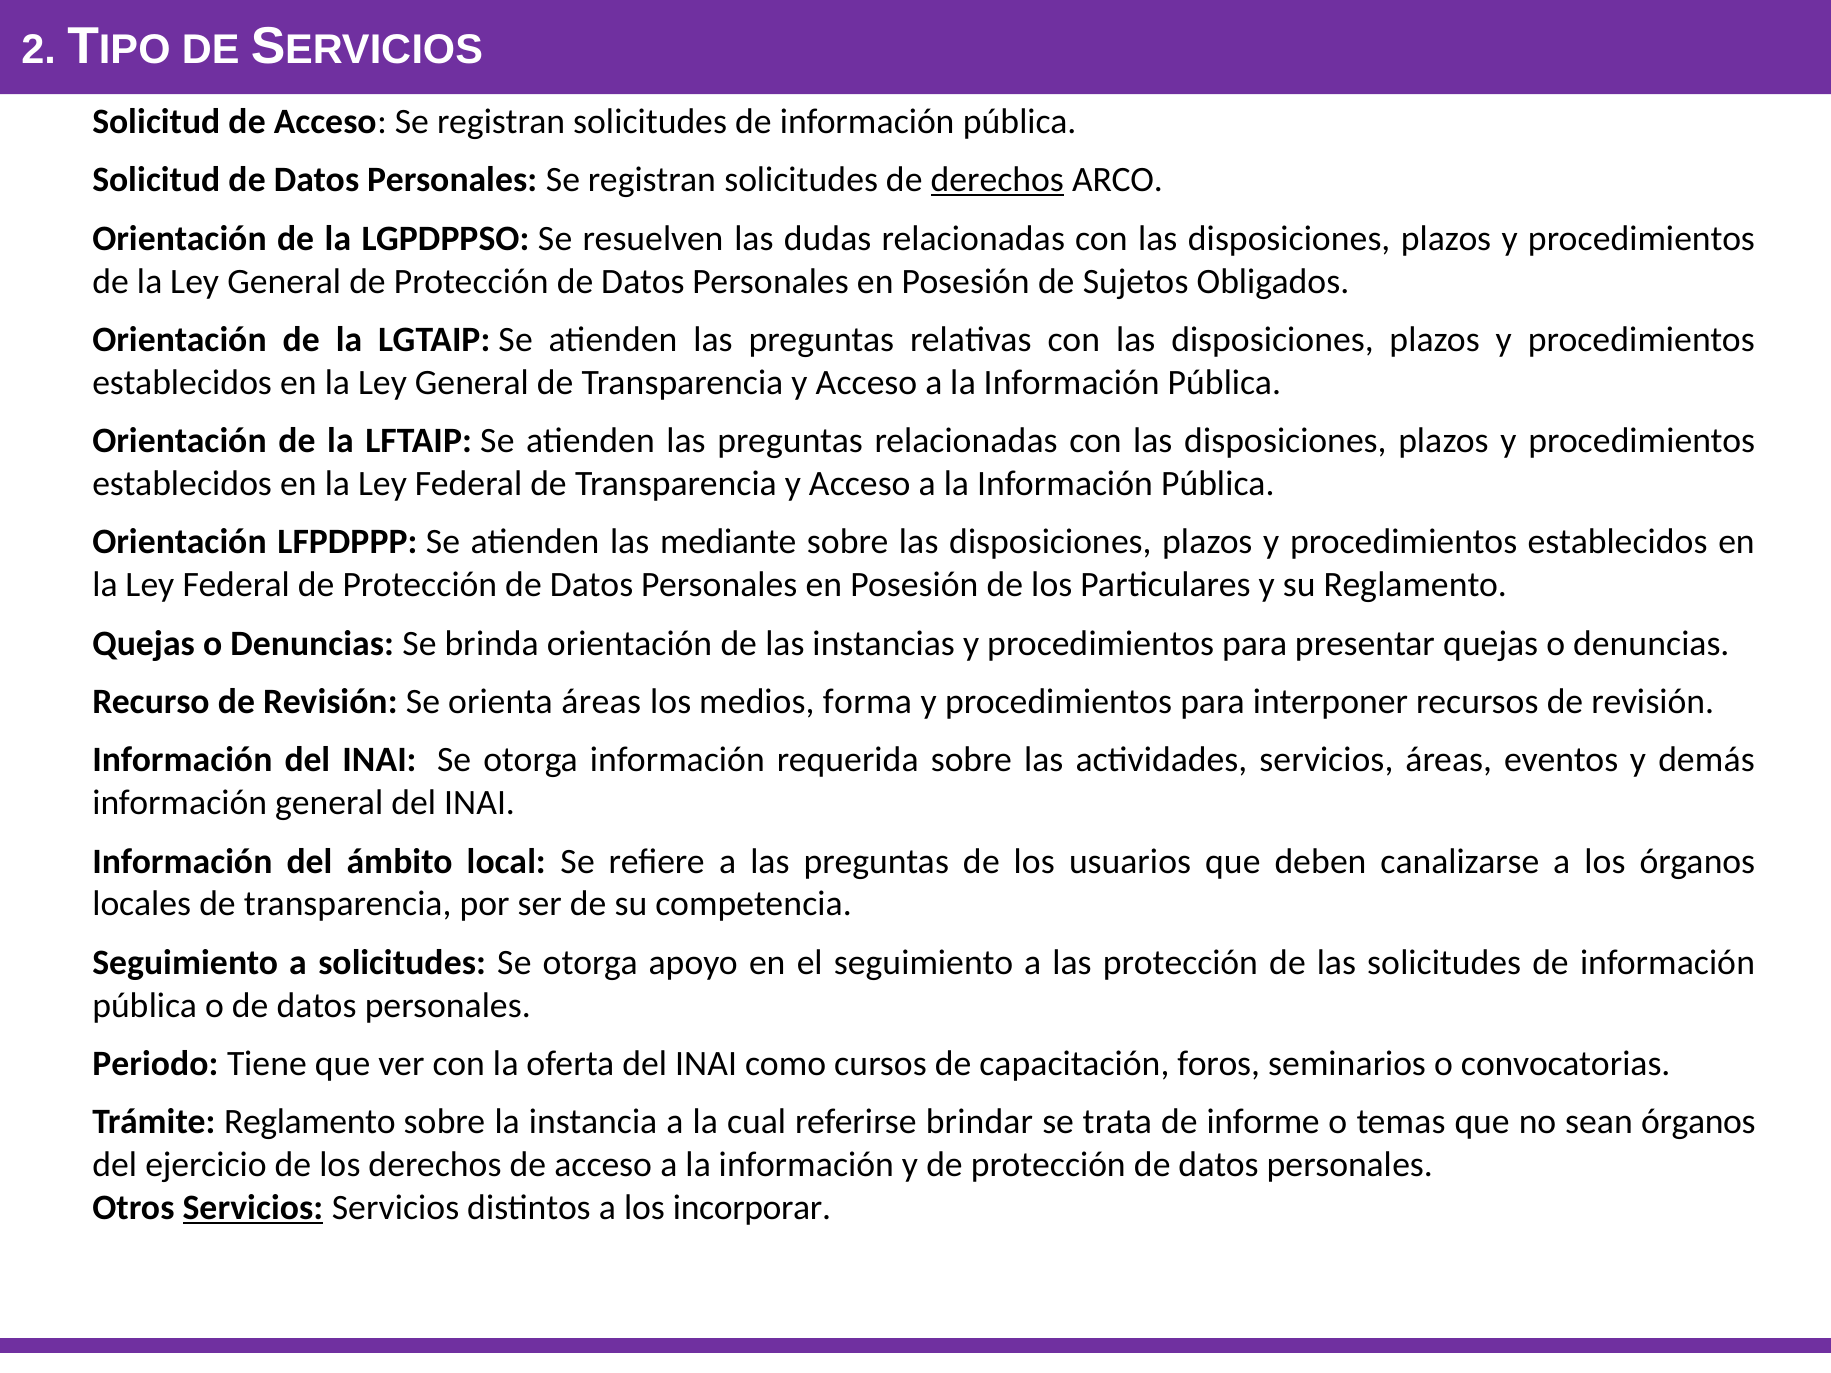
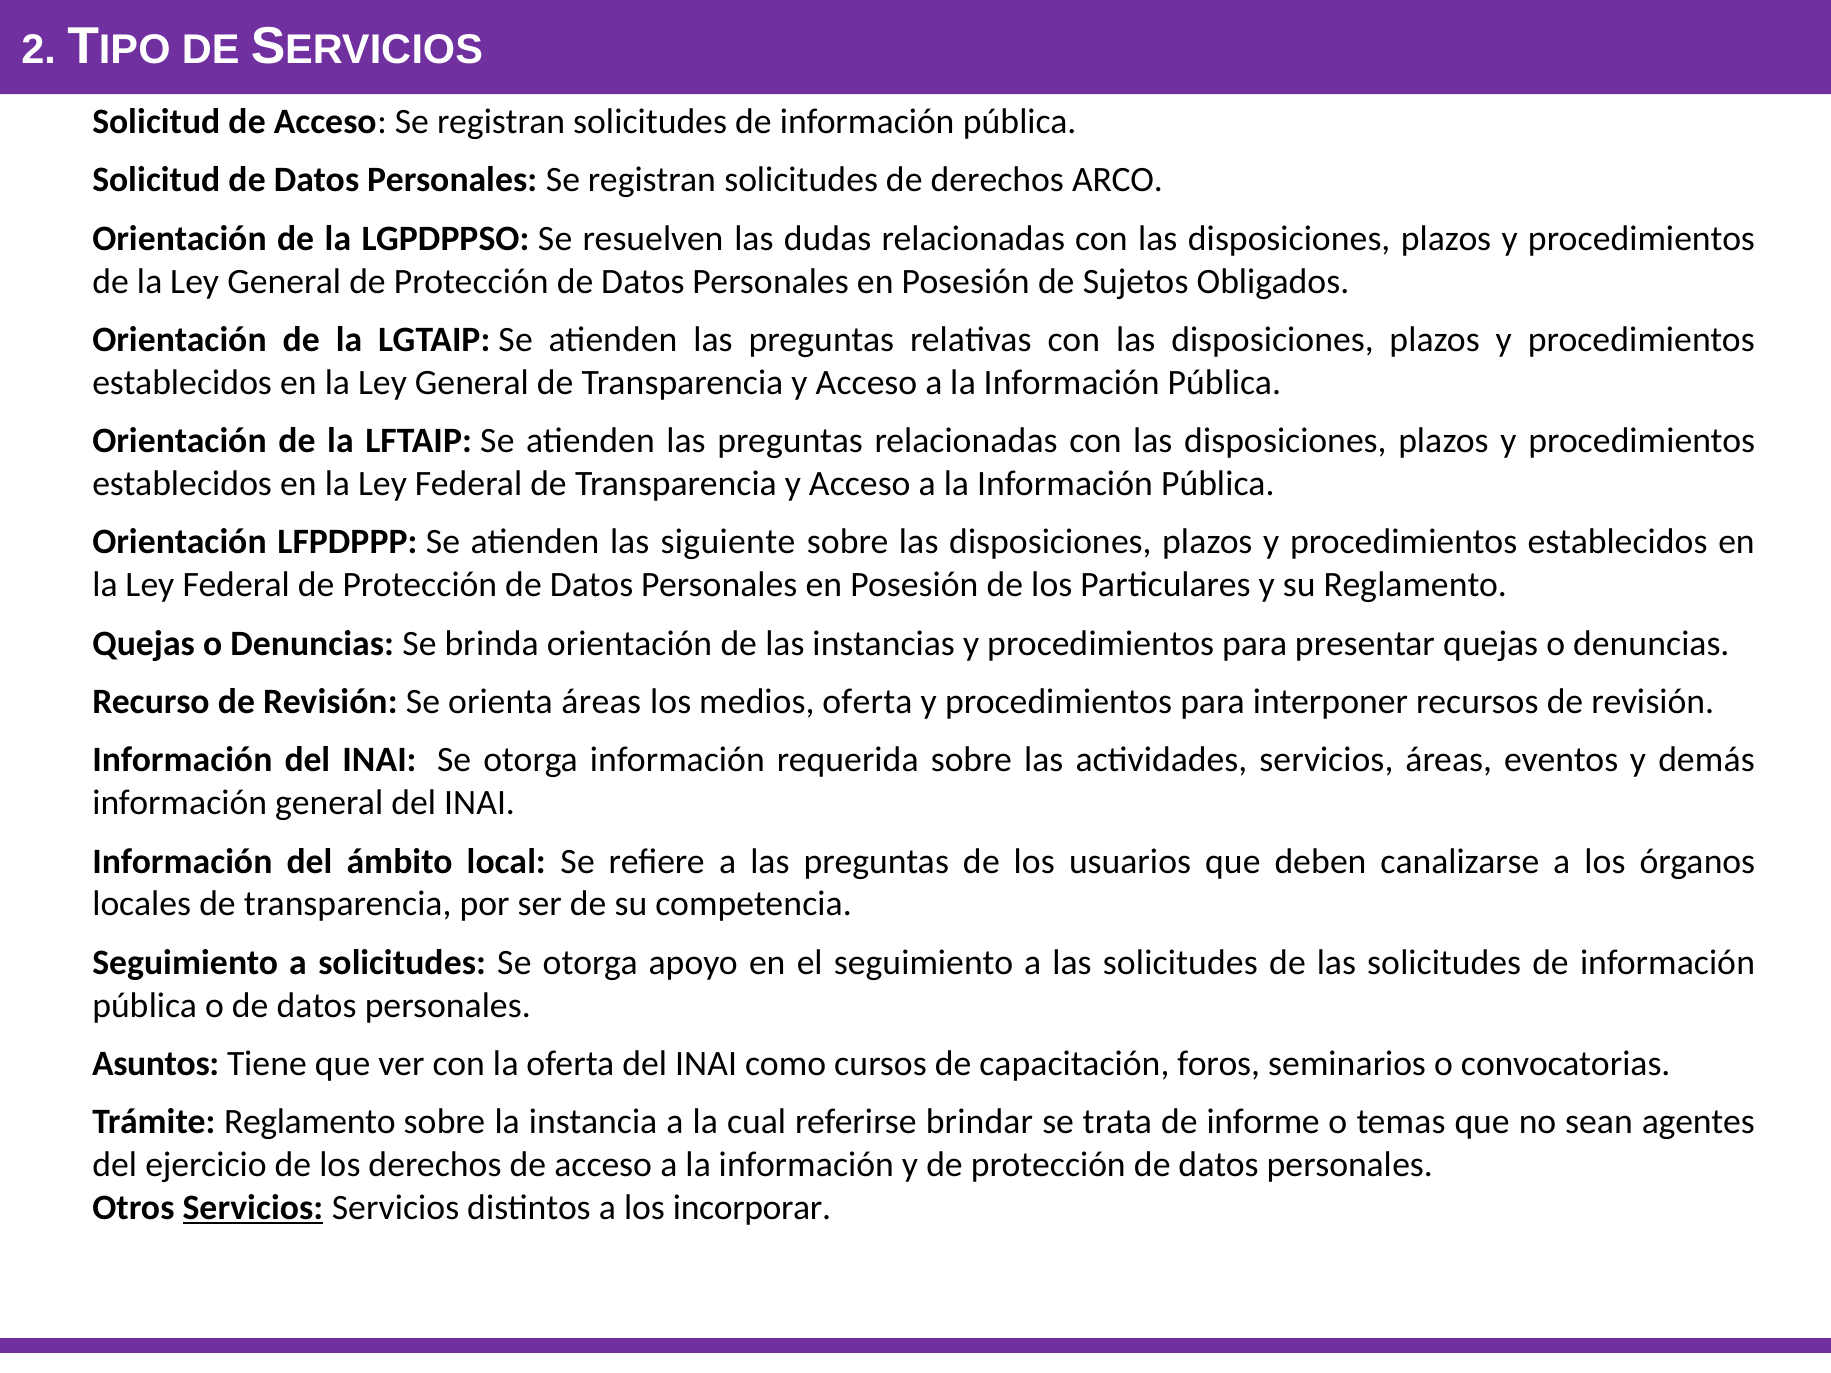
derechos at (997, 180) underline: present -> none
mediante: mediante -> siguiente
medios forma: forma -> oferta
a las protección: protección -> solicitudes
Periodo: Periodo -> Asuntos
sean órganos: órganos -> agentes
